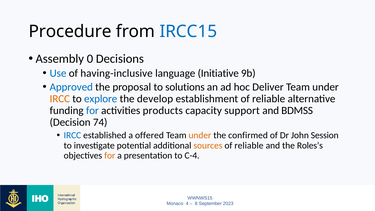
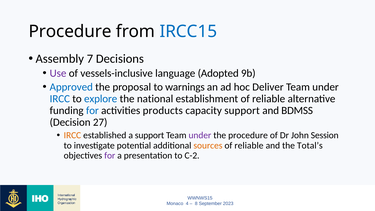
0: 0 -> 7
Use colour: blue -> purple
having-inclusive: having-inclusive -> vessels-inclusive
Initiative: Initiative -> Adopted
solutions: solutions -> warnings
IRCC at (60, 99) colour: orange -> blue
develop: develop -> national
74: 74 -> 27
IRCC at (72, 135) colour: blue -> orange
a offered: offered -> support
under at (200, 135) colour: orange -> purple
the confirmed: confirmed -> procedure
Roles’s: Roles’s -> Total’s
for at (110, 156) colour: orange -> purple
C-4: C-4 -> C-2
